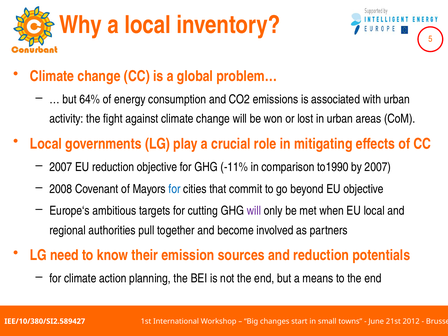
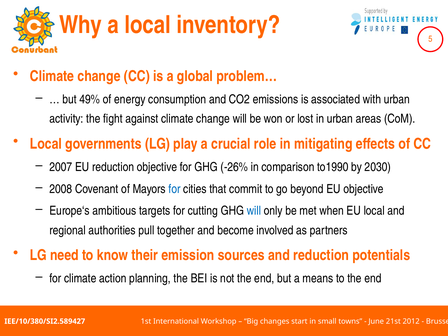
64%: 64% -> 49%
-11%: -11% -> -26%
by 2007: 2007 -> 2030
will at (254, 211) colour: purple -> blue
